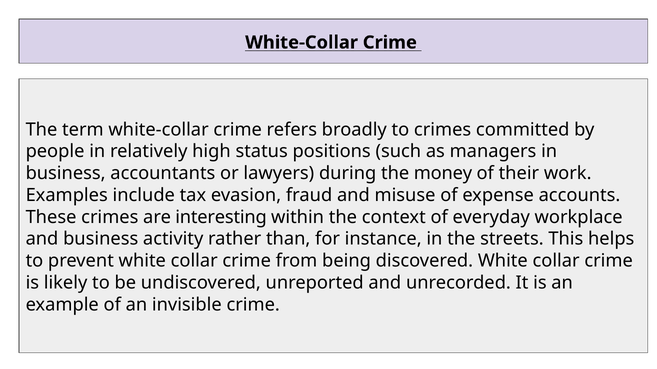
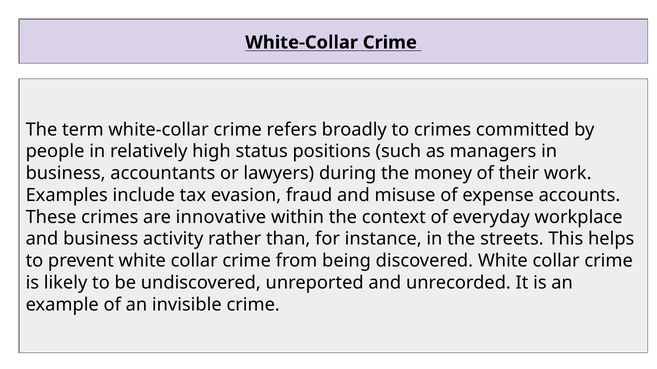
interesting: interesting -> innovative
